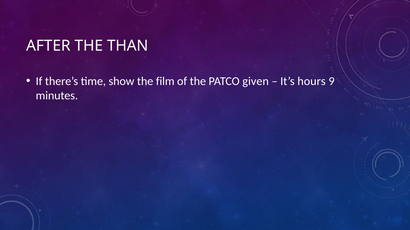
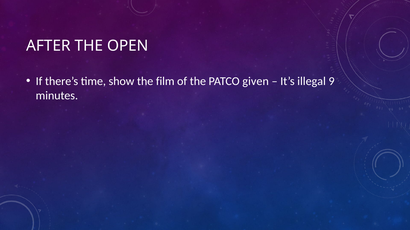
THAN: THAN -> OPEN
hours: hours -> illegal
